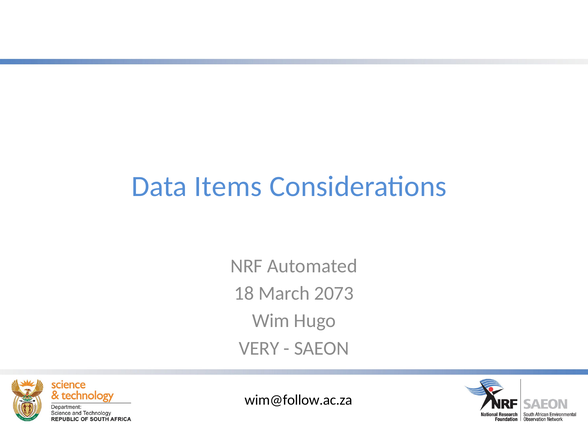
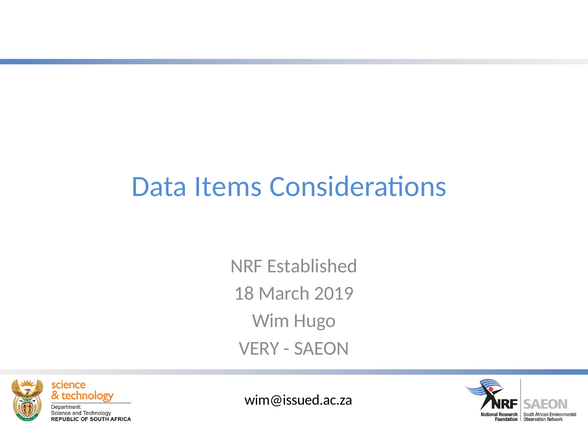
Automated: Automated -> Established
2073: 2073 -> 2019
wim@follow.ac.za: wim@follow.ac.za -> wim@issued.ac.za
